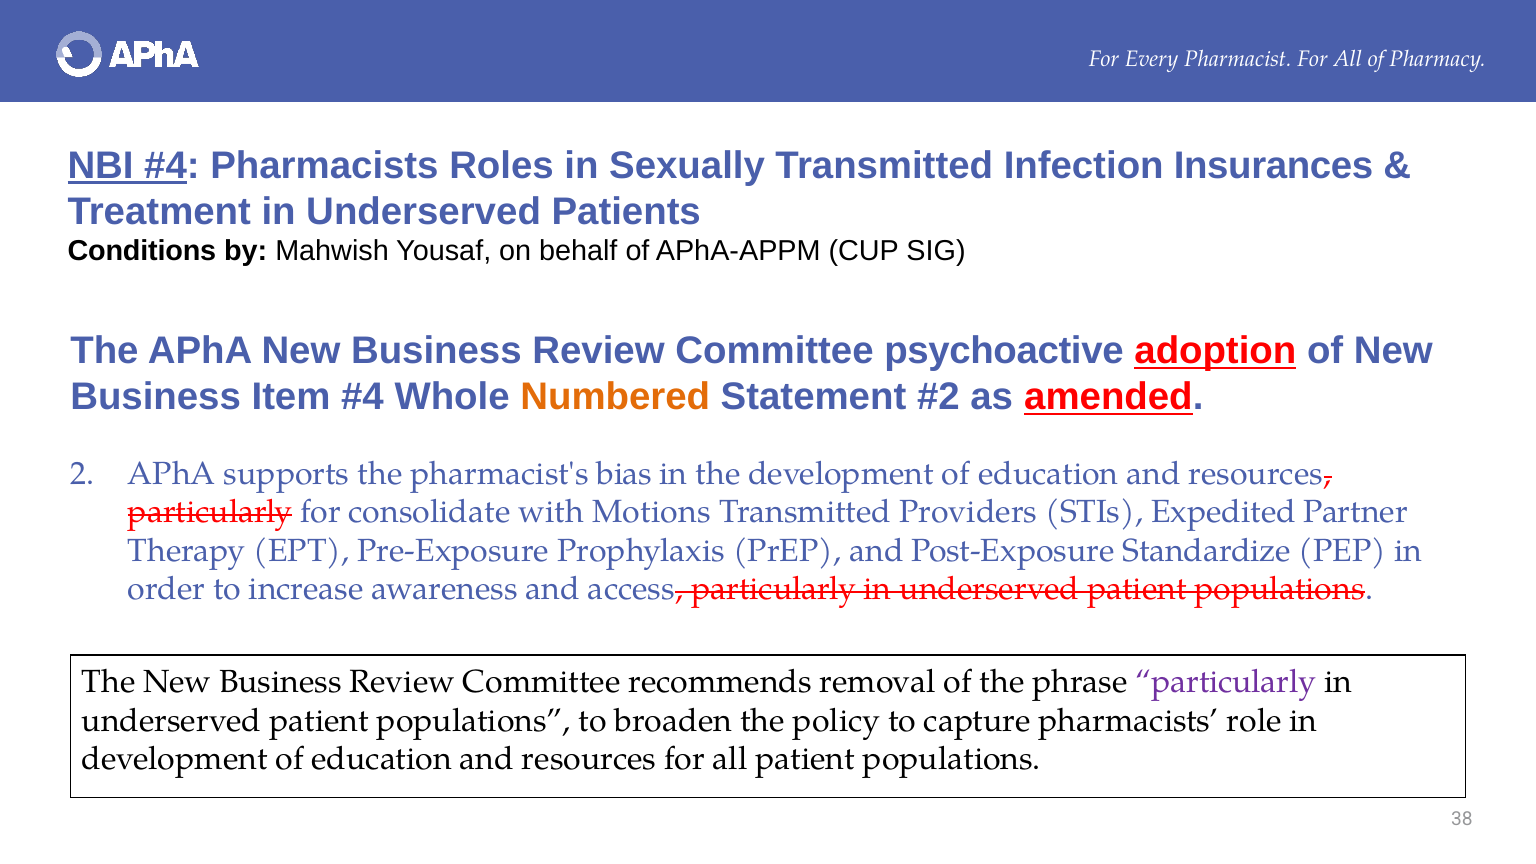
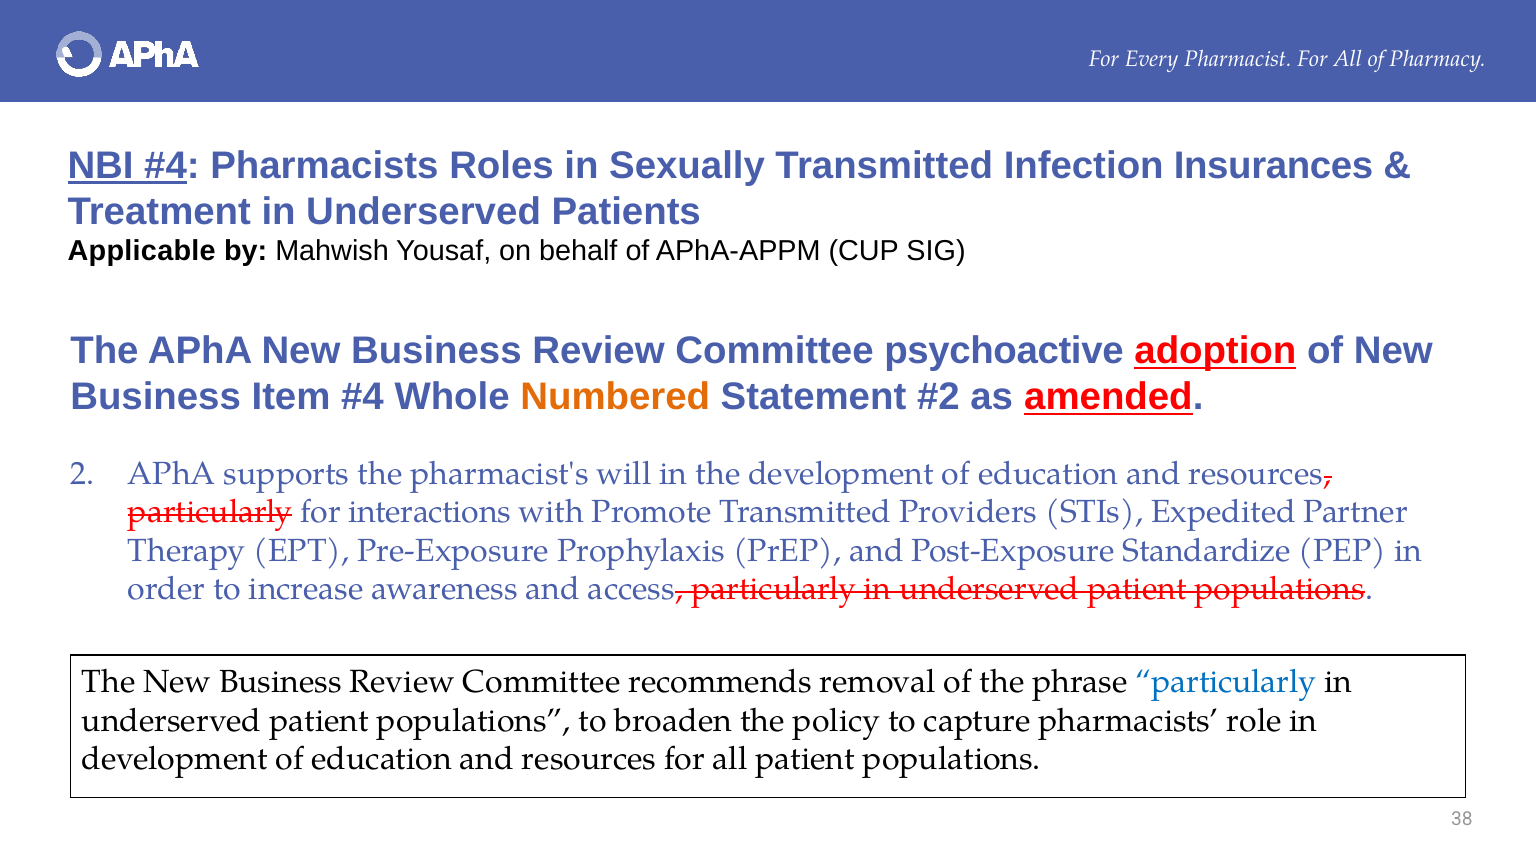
Conditions: Conditions -> Applicable
bias: bias -> will
consolidate: consolidate -> interactions
Motions: Motions -> Promote
particularly at (1226, 682) colour: purple -> blue
